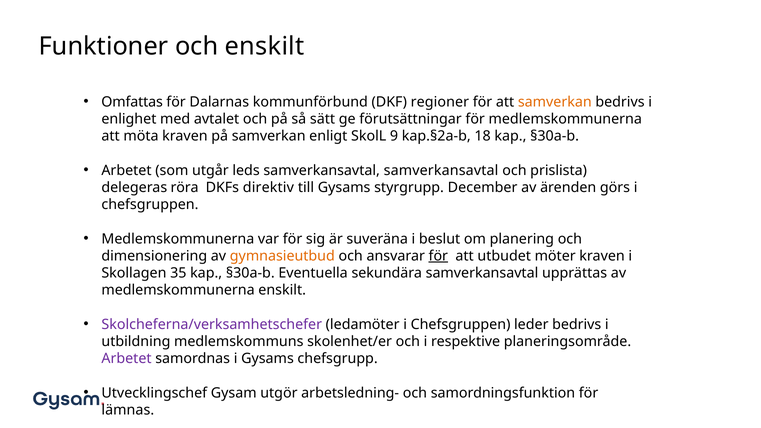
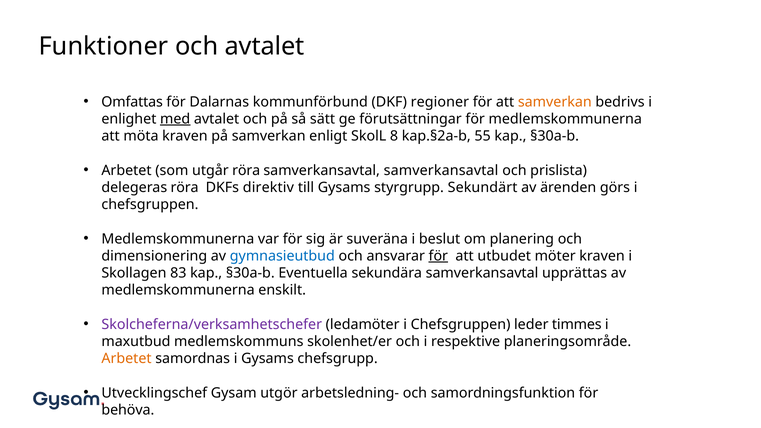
och enskilt: enskilt -> avtalet
med underline: none -> present
9: 9 -> 8
18: 18 -> 55
utgår leds: leds -> röra
December: December -> Sekundärt
gymnasieutbud colour: orange -> blue
35: 35 -> 83
leder bedrivs: bedrivs -> timmes
utbildning: utbildning -> maxutbud
Arbetet at (127, 359) colour: purple -> orange
lämnas: lämnas -> behöva
